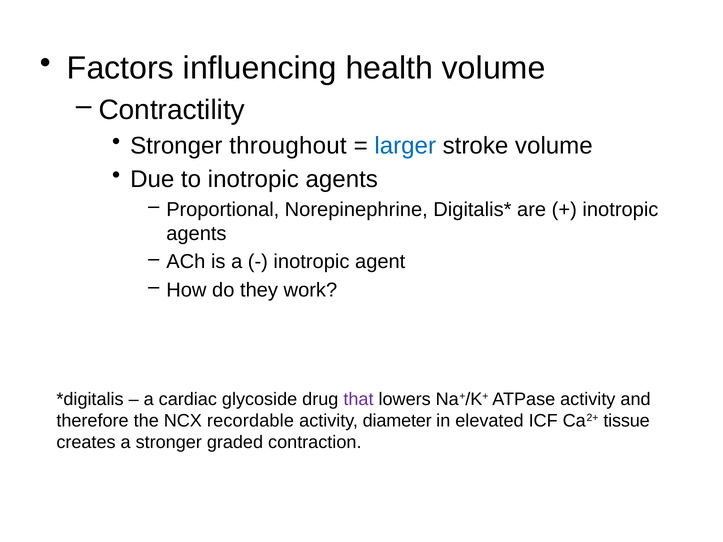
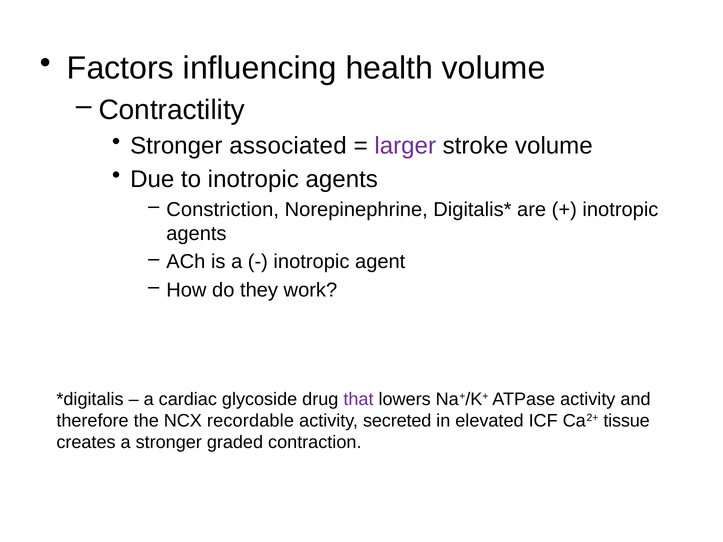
throughout: throughout -> associated
larger colour: blue -> purple
Proportional: Proportional -> Constriction
diameter: diameter -> secreted
